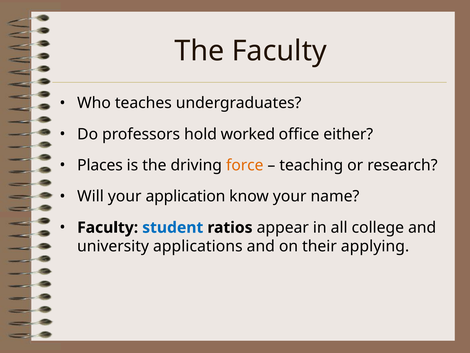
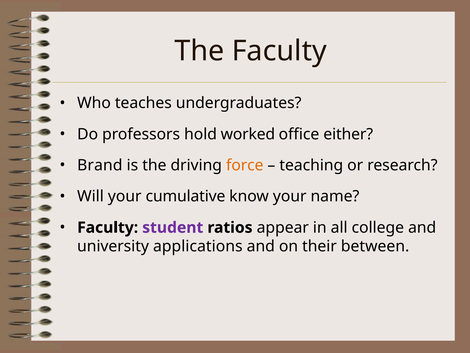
Places: Places -> Brand
application: application -> cumulative
student colour: blue -> purple
applying: applying -> between
